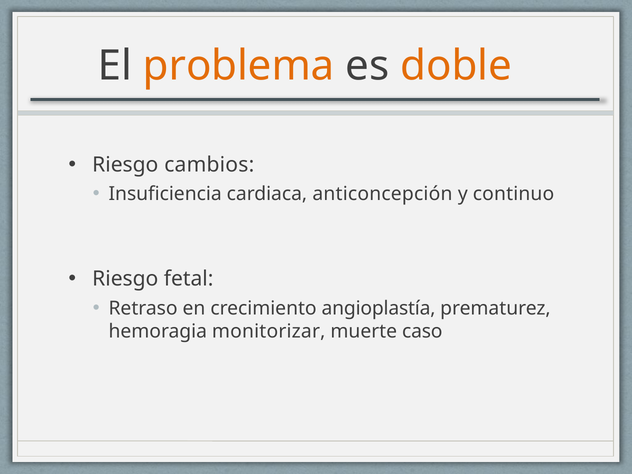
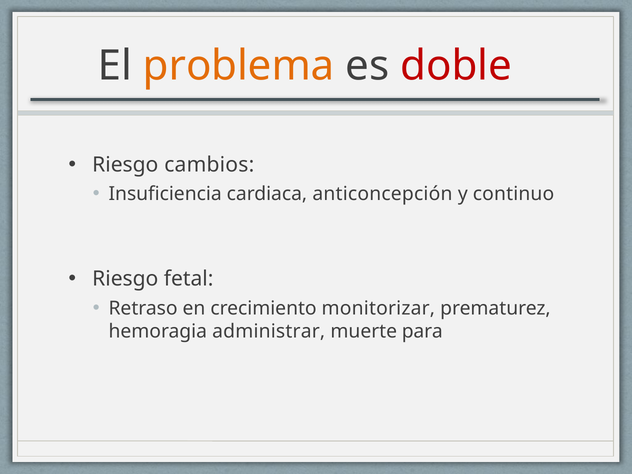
doble colour: orange -> red
angioplastía: angioplastía -> monitorizar
monitorizar: monitorizar -> administrar
caso: caso -> para
